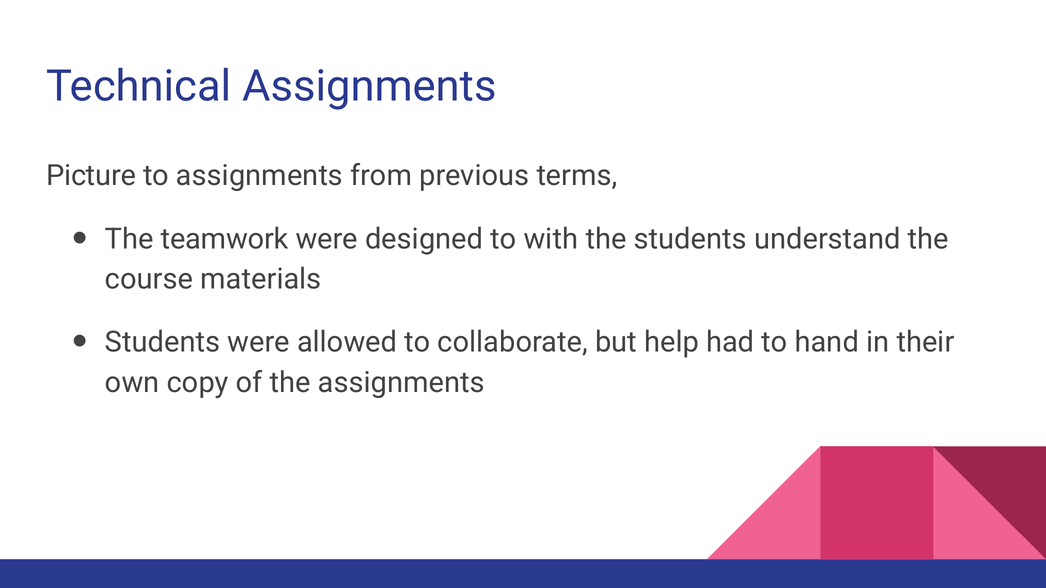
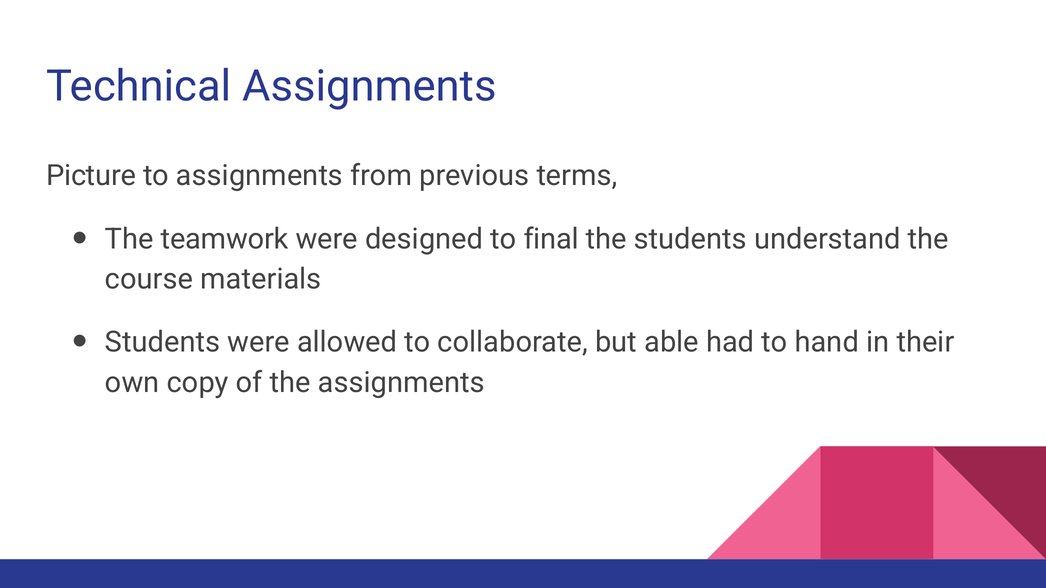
with: with -> final
help: help -> able
